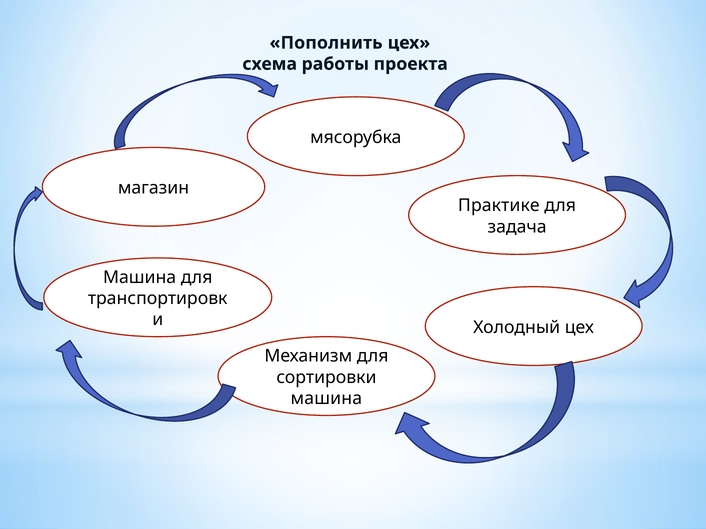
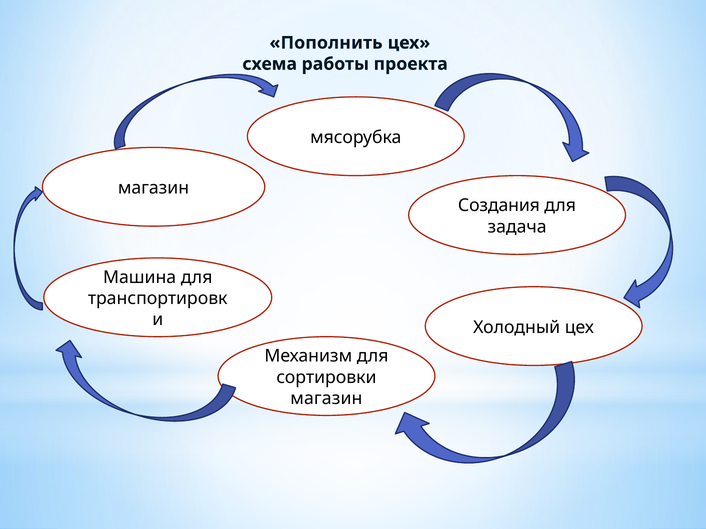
Практике: Практике -> Создания
машина at (326, 399): машина -> магазин
